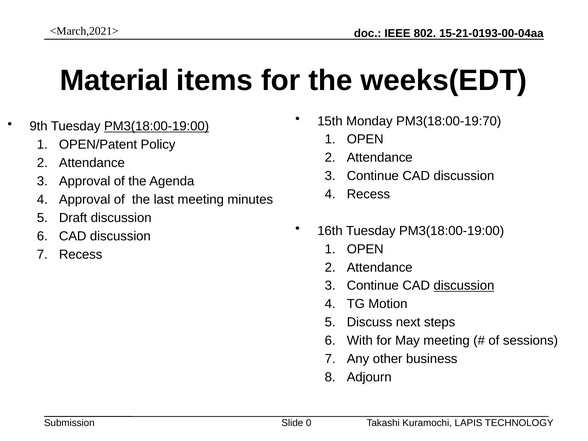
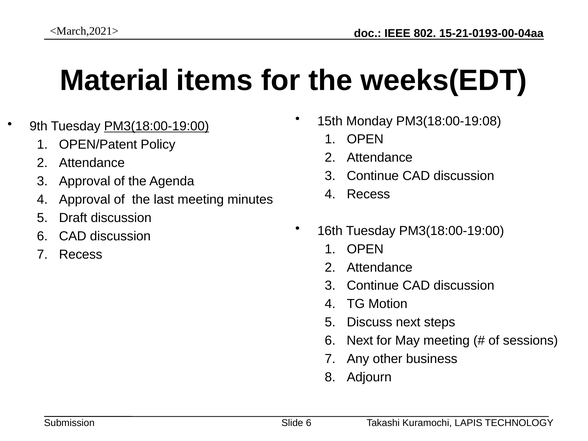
PM3(18:00-19:70: PM3(18:00-19:70 -> PM3(18:00-19:08
discussion at (464, 286) underline: present -> none
With at (360, 341): With -> Next
Slide 0: 0 -> 6
